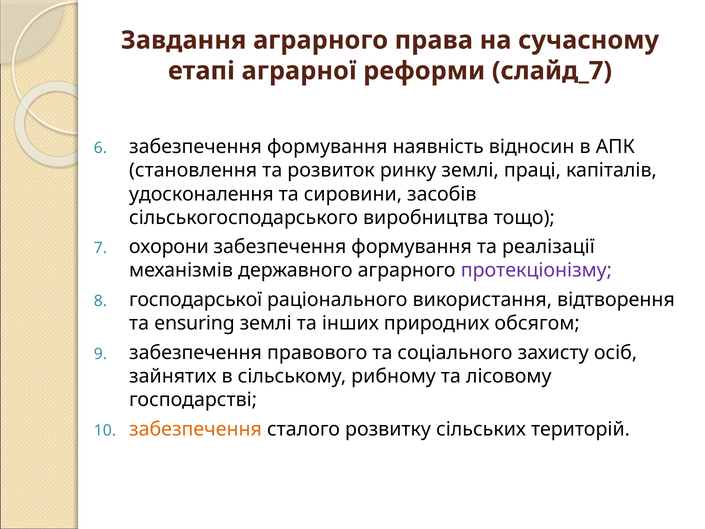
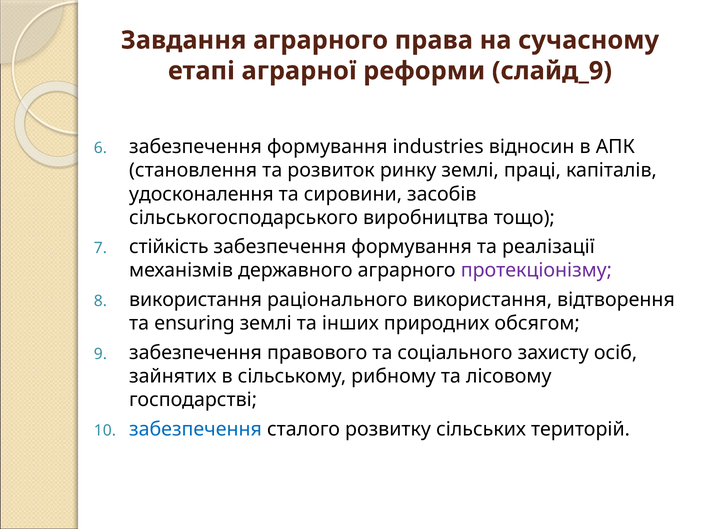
слайд_7: слайд_7 -> слайд_9
наявність: наявність -> industries
охорони: охорони -> стійкість
господарської at (196, 300): господарської -> використання
забезпечення at (196, 429) colour: orange -> blue
